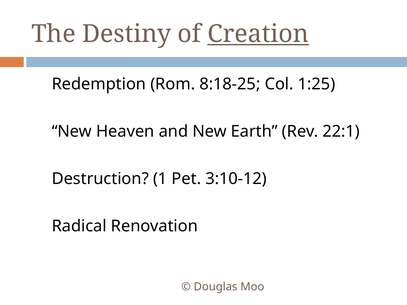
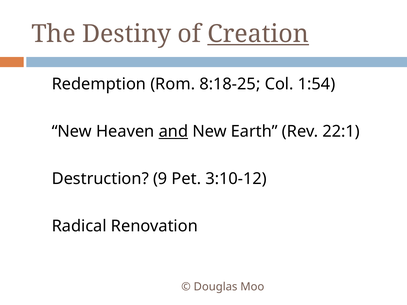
1:25: 1:25 -> 1:54
and underline: none -> present
1: 1 -> 9
